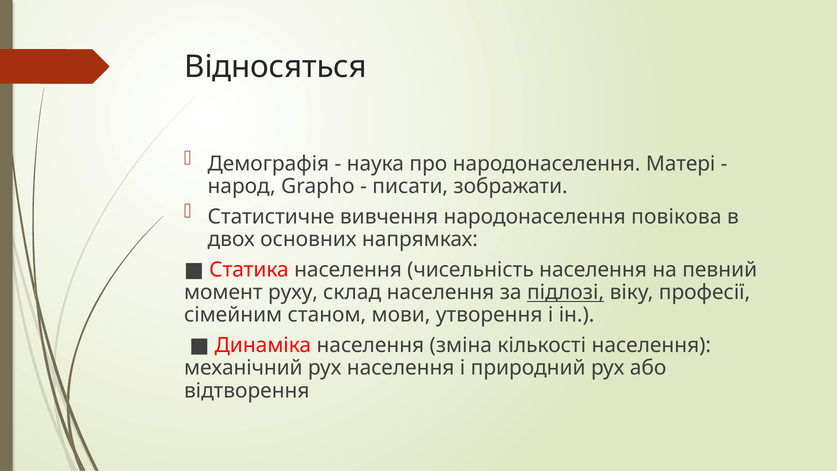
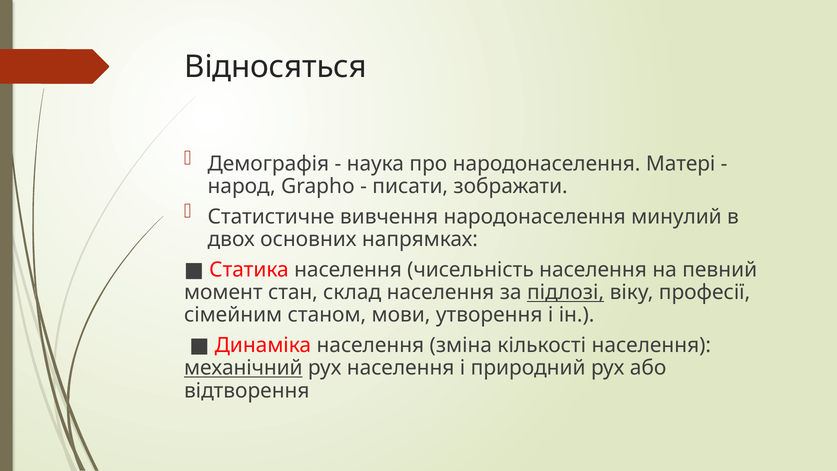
повікова: повікова -> минулий
руху: руху -> стан
механічний underline: none -> present
